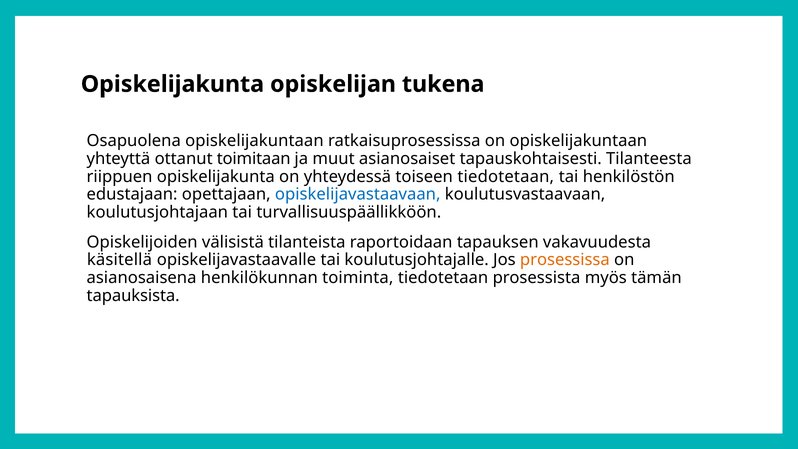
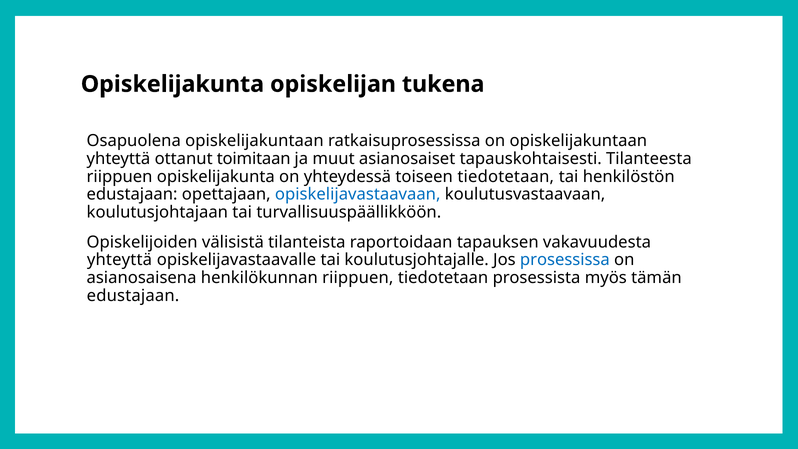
käsitellä at (119, 260): käsitellä -> yhteyttä
prosessissa colour: orange -> blue
henkilökunnan toiminta: toiminta -> riippuen
tapauksista at (133, 296): tapauksista -> edustajaan
